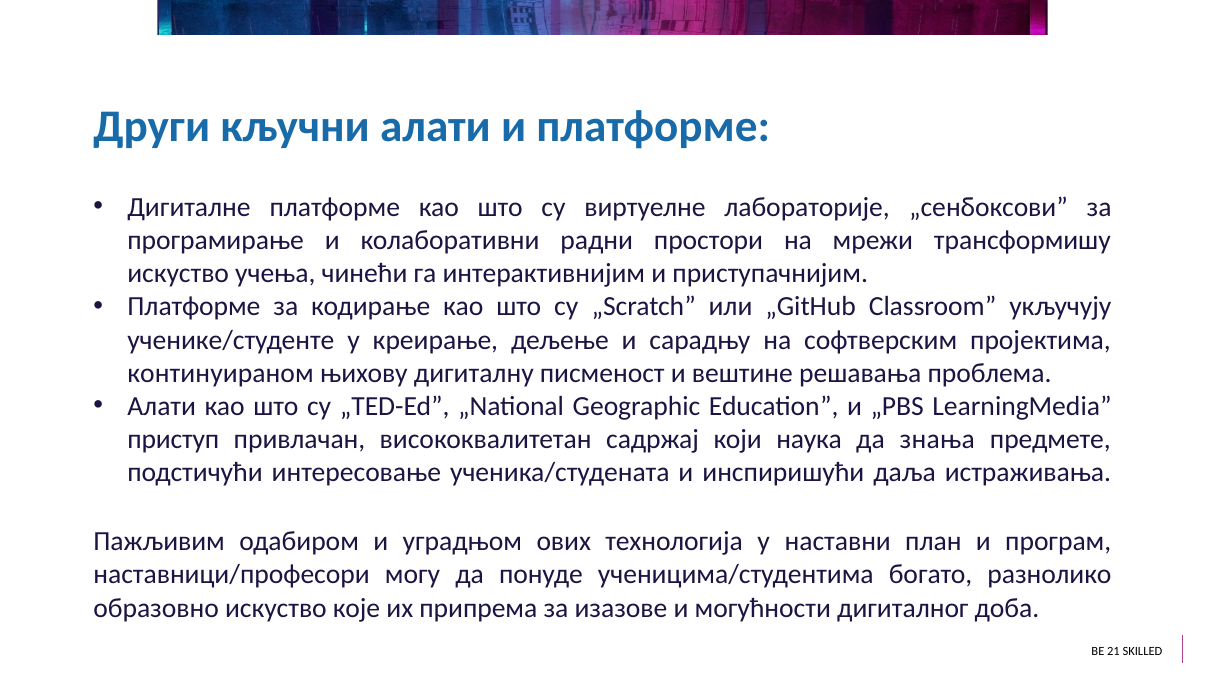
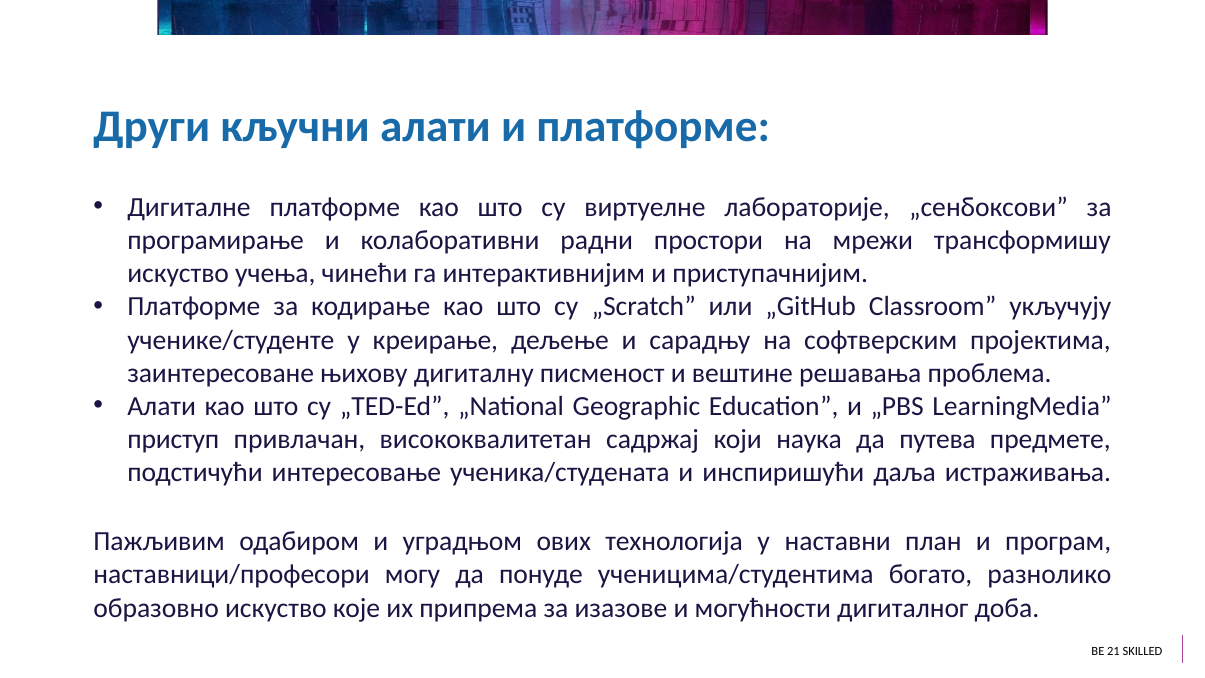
континуираном: континуираном -> заинтересоване
знања: знања -> путева
